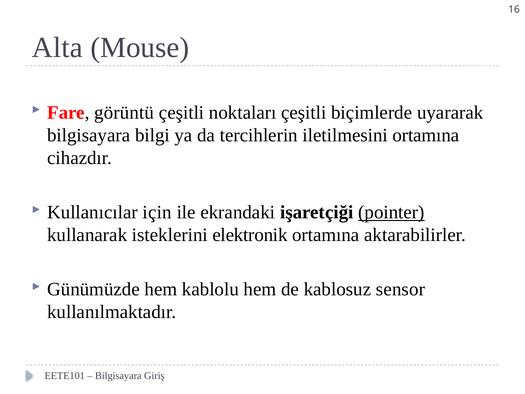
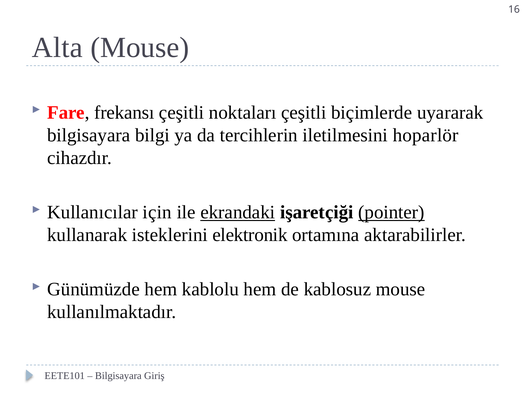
görüntü: görüntü -> frekansı
iletilmesini ortamına: ortamına -> hoparlör
ekrandaki underline: none -> present
kablosuz sensor: sensor -> mouse
